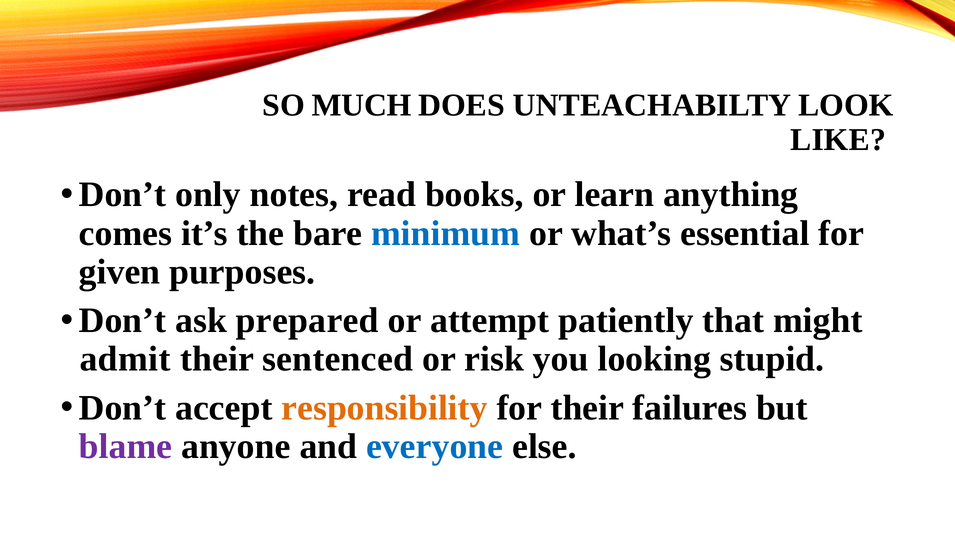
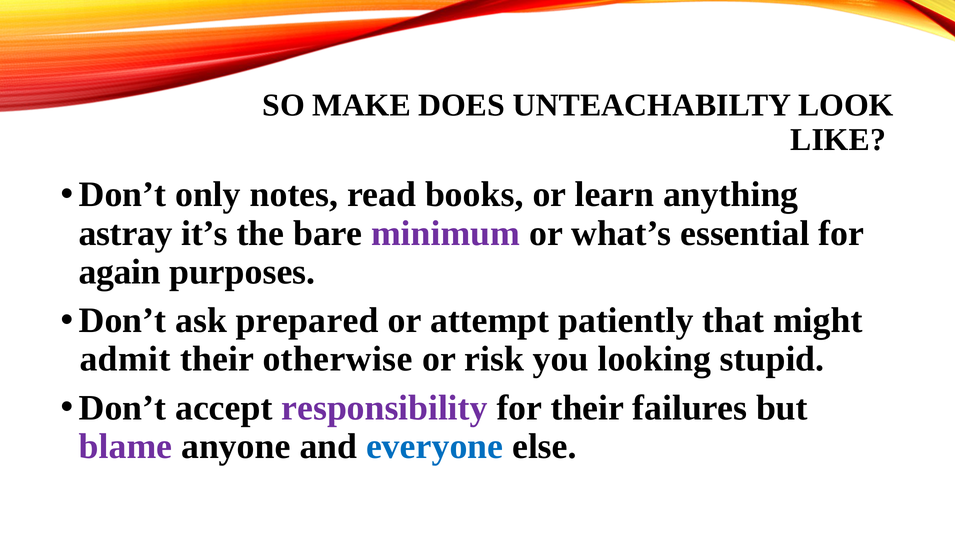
MUCH: MUCH -> MAKE
comes: comes -> astray
minimum colour: blue -> purple
given: given -> again
sentenced: sentenced -> otherwise
responsibility colour: orange -> purple
